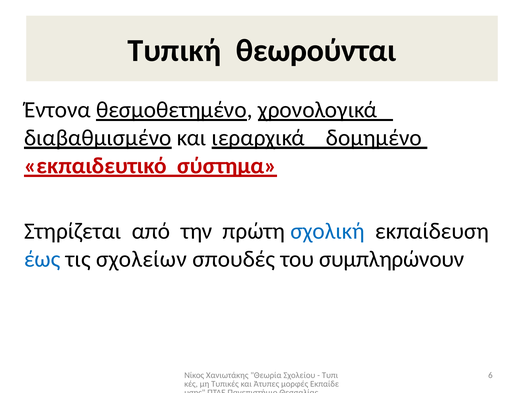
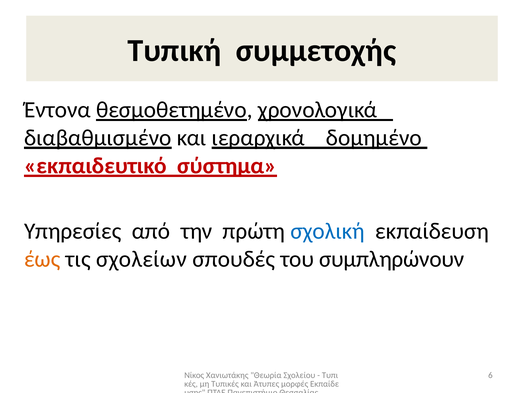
θεωρούνται: θεωρούνται -> συμμετοχής
Στηρίζεται: Στηρίζεται -> Υπηρεσίες
έως colour: blue -> orange
